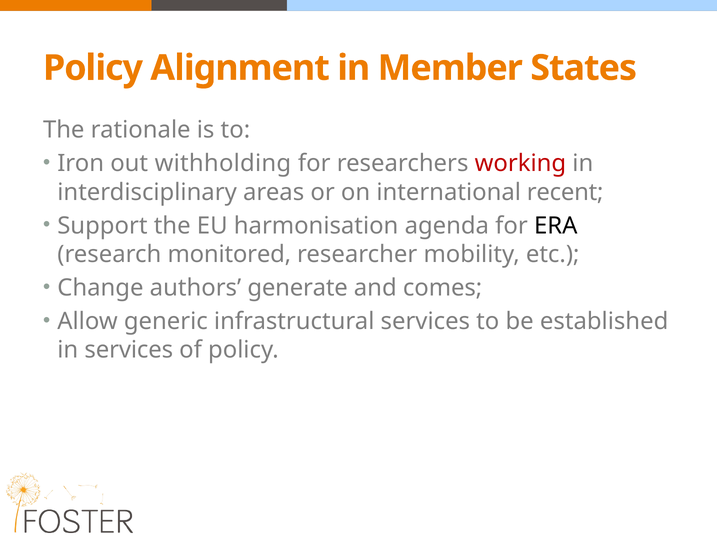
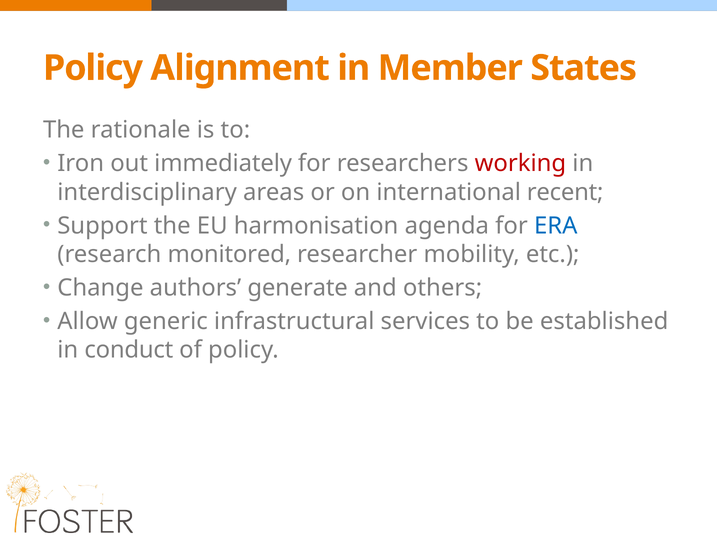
withholding: withholding -> immediately
ERA colour: black -> blue
comes: comes -> others
in services: services -> conduct
